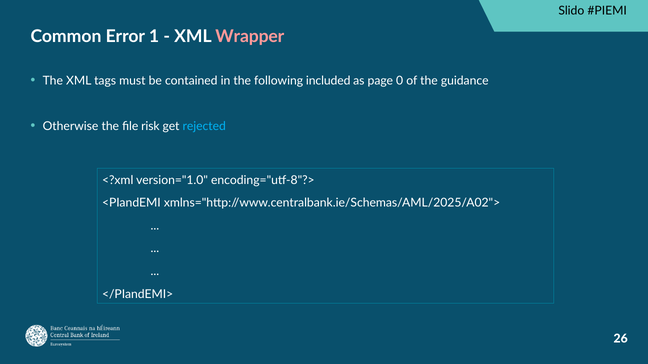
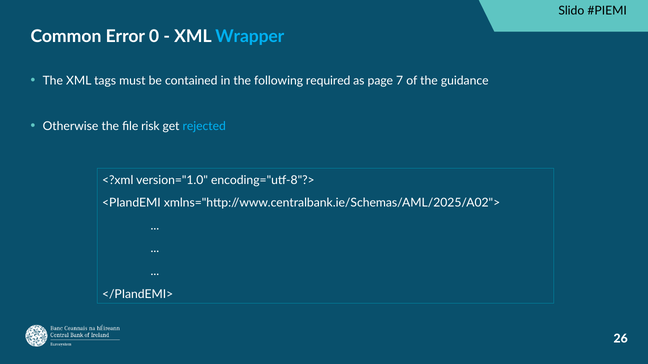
1: 1 -> 0
Wrapper colour: pink -> light blue
included: included -> required
0: 0 -> 7
